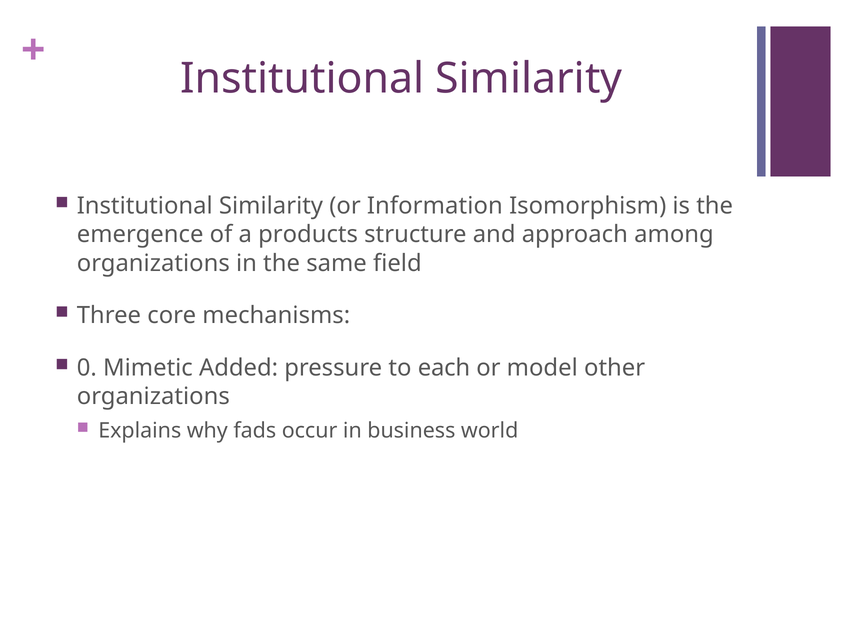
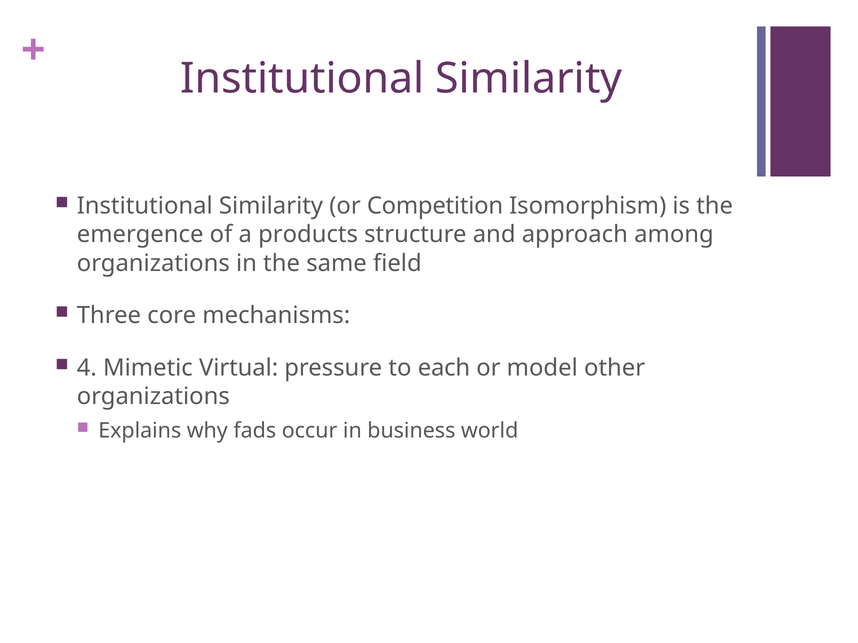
Information: Information -> Competition
0: 0 -> 4
Added: Added -> Virtual
